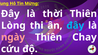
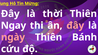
Lòng: Lòng -> Ngay
đây at (75, 26) colour: light blue -> pink
Chay: Chay -> Bánh
